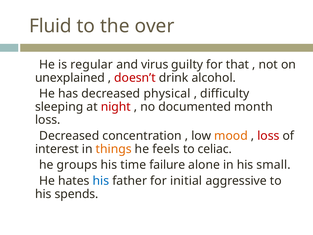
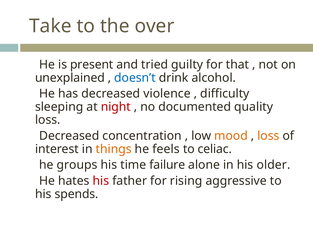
Fluid: Fluid -> Take
regular: regular -> present
virus: virus -> tried
doesn’t colour: red -> blue
physical: physical -> violence
month: month -> quality
loss at (268, 136) colour: red -> orange
small: small -> older
his at (101, 181) colour: blue -> red
initial: initial -> rising
